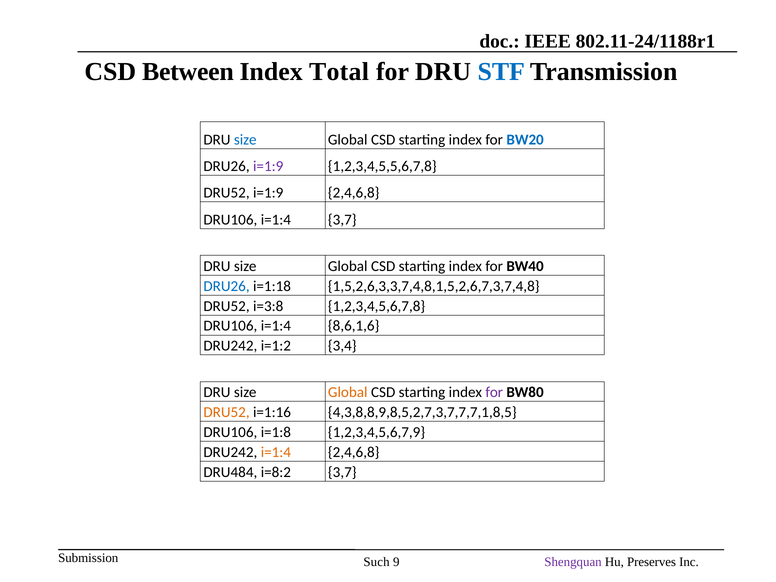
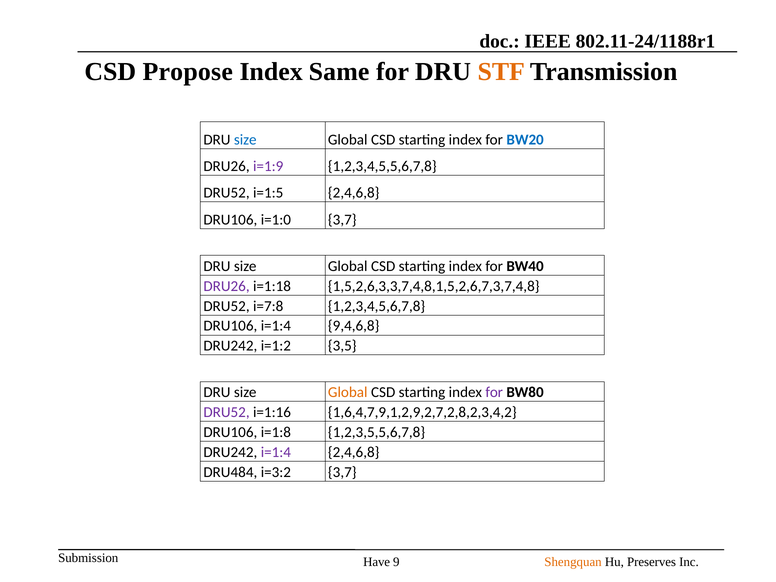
Between: Between -> Propose
Total: Total -> Same
STF colour: blue -> orange
DRU52 i=1:9: i=1:9 -> i=1:5
i=1:4 at (276, 220): i=1:4 -> i=1:0
DRU26 at (227, 286) colour: blue -> purple
i=3:8: i=3:8 -> i=7:8
8,6,1,6: 8,6,1,6 -> 9,4,6,8
3,4: 3,4 -> 3,5
DRU52 at (227, 412) colour: orange -> purple
4,3,8,8,9,8,5,2,7,3,7,7,7,1,8,5: 4,3,8,8,9,8,5,2,7,3,7,7,7,1,8,5 -> 1,6,4,7,9,1,2,9,2,7,2,8,2,3,4,2
1,2,3,4,5,6,7,9: 1,2,3,4,5,6,7,9 -> 1,2,3,5,5,6,7,8
i=1:4 at (276, 452) colour: orange -> purple
i=8:2: i=8:2 -> i=3:2
Such: Such -> Have
Shengquan colour: purple -> orange
